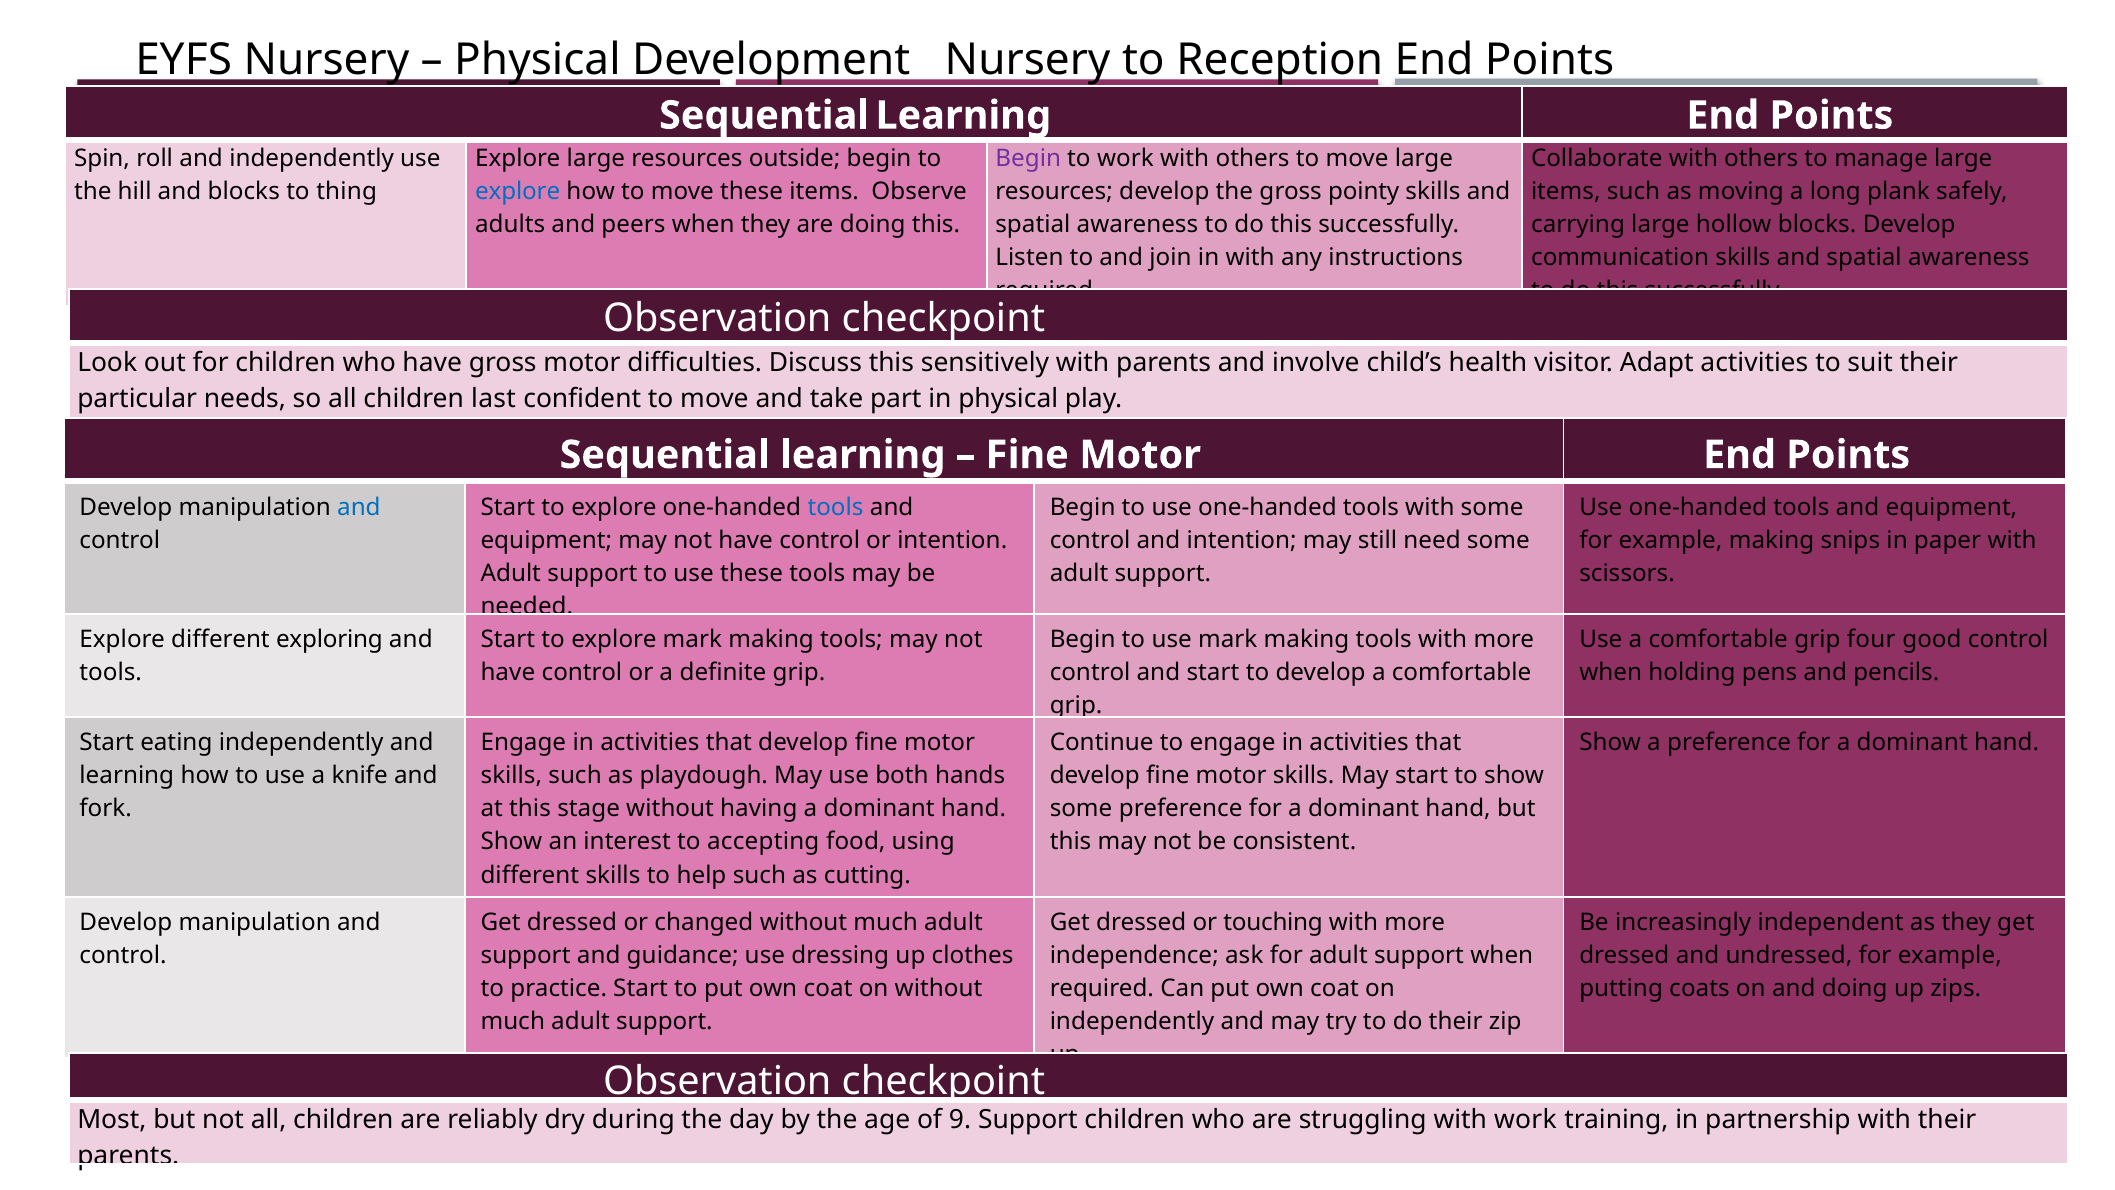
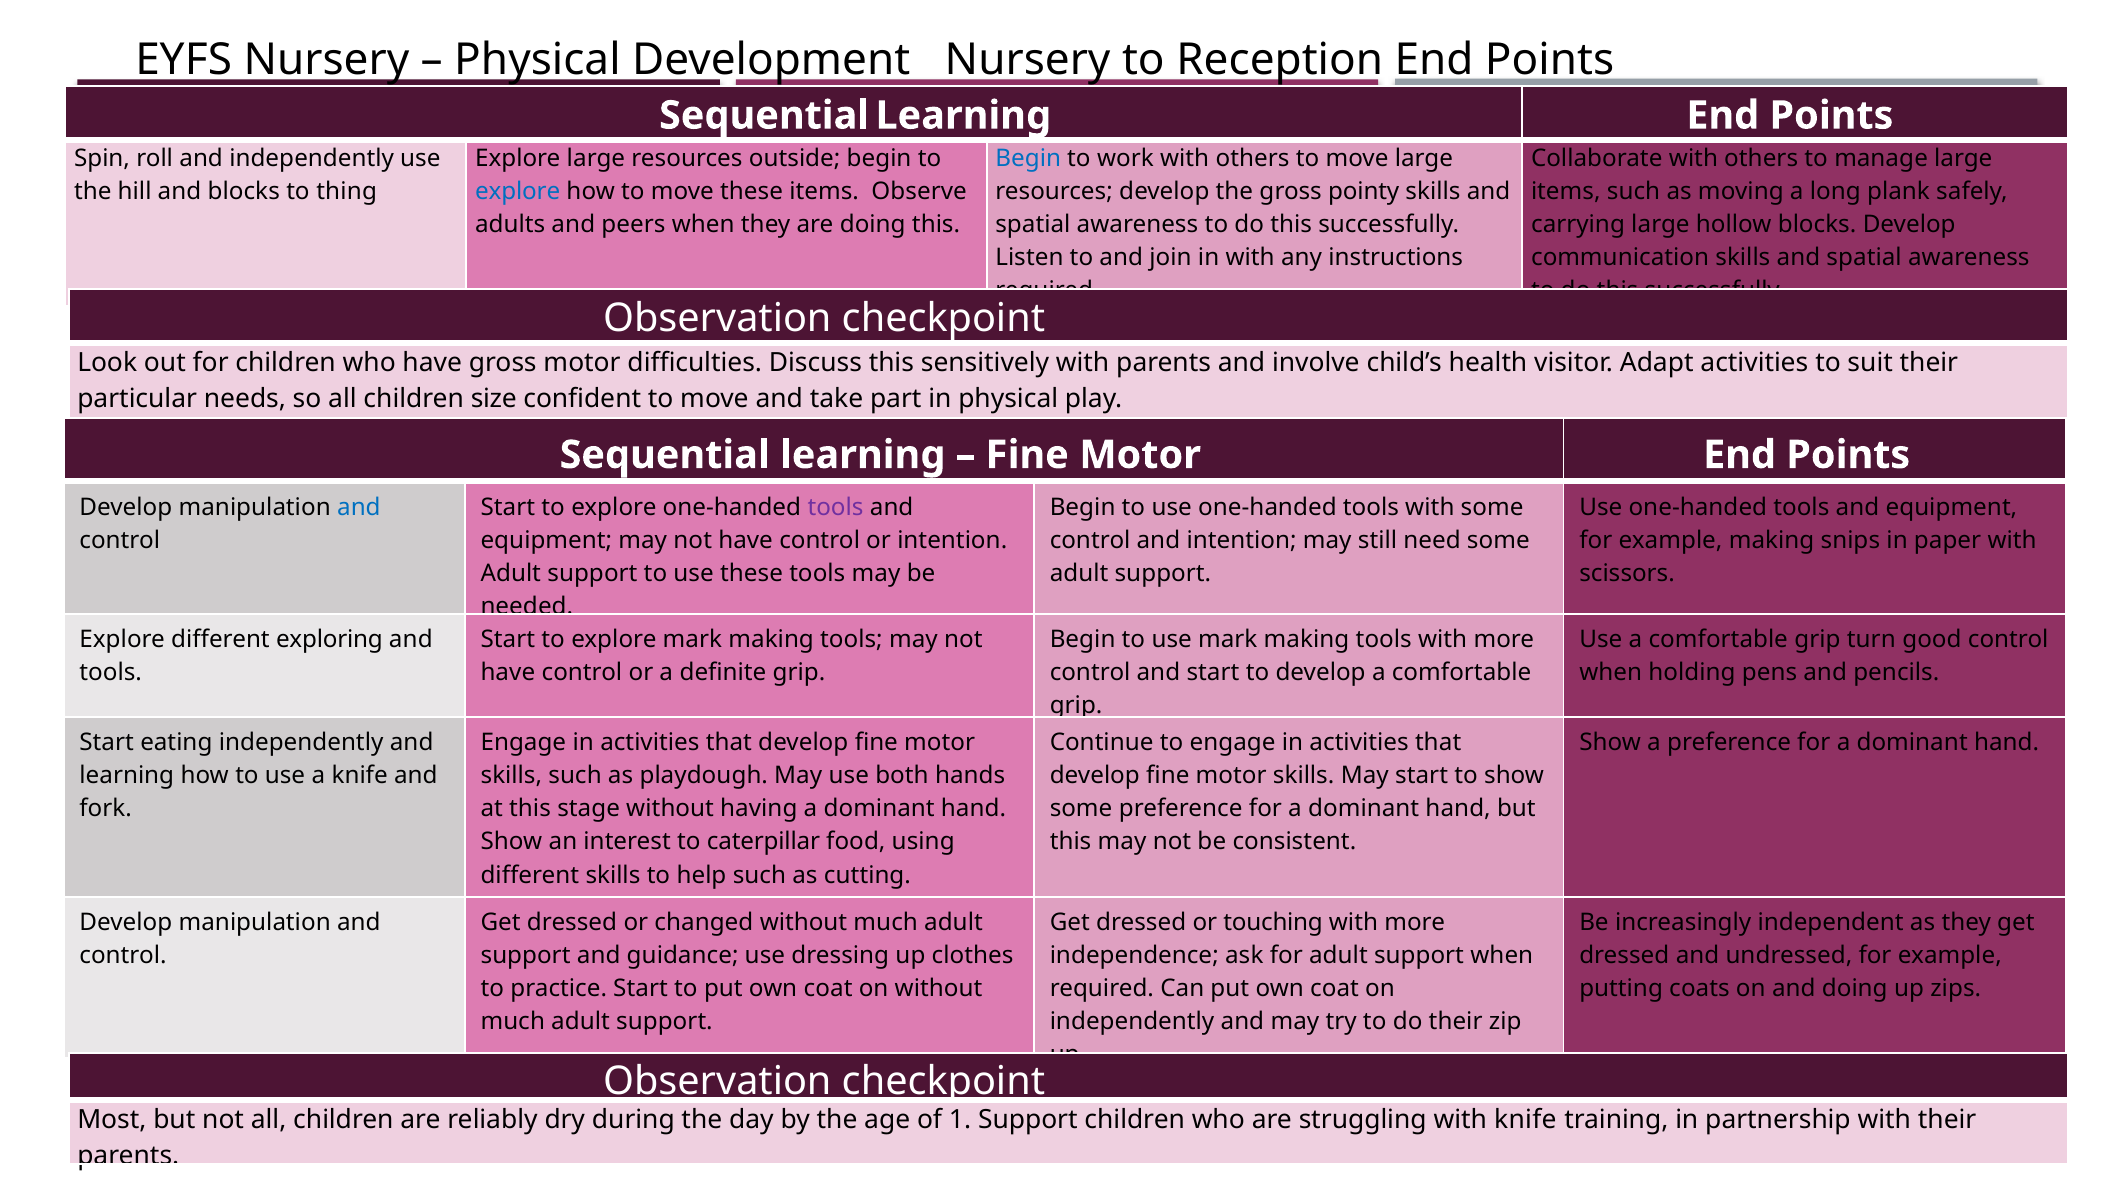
Begin at (1028, 158) colour: purple -> blue
last: last -> size
tools at (836, 507) colour: blue -> purple
four: four -> turn
accepting: accepting -> caterpillar
9: 9 -> 1
with work: work -> knife
